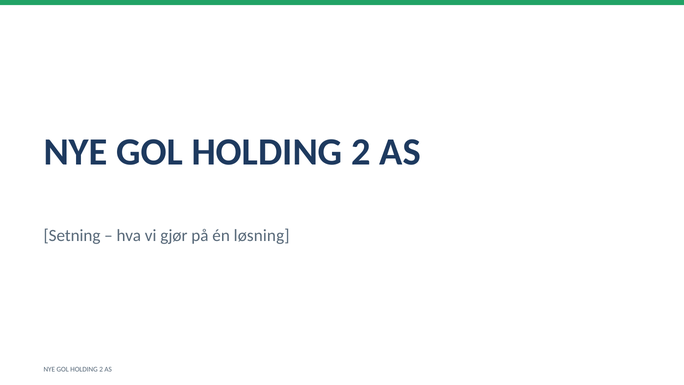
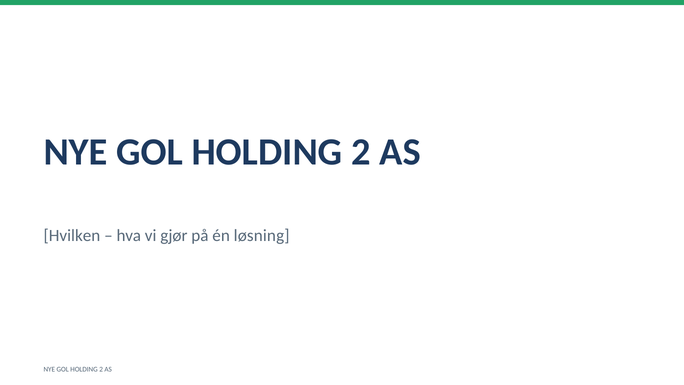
Setning: Setning -> Hvilken
